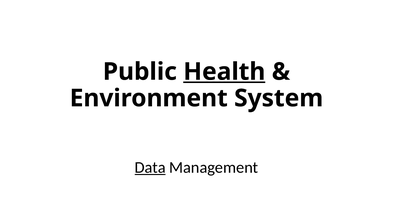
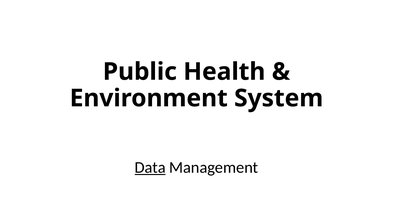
Health underline: present -> none
